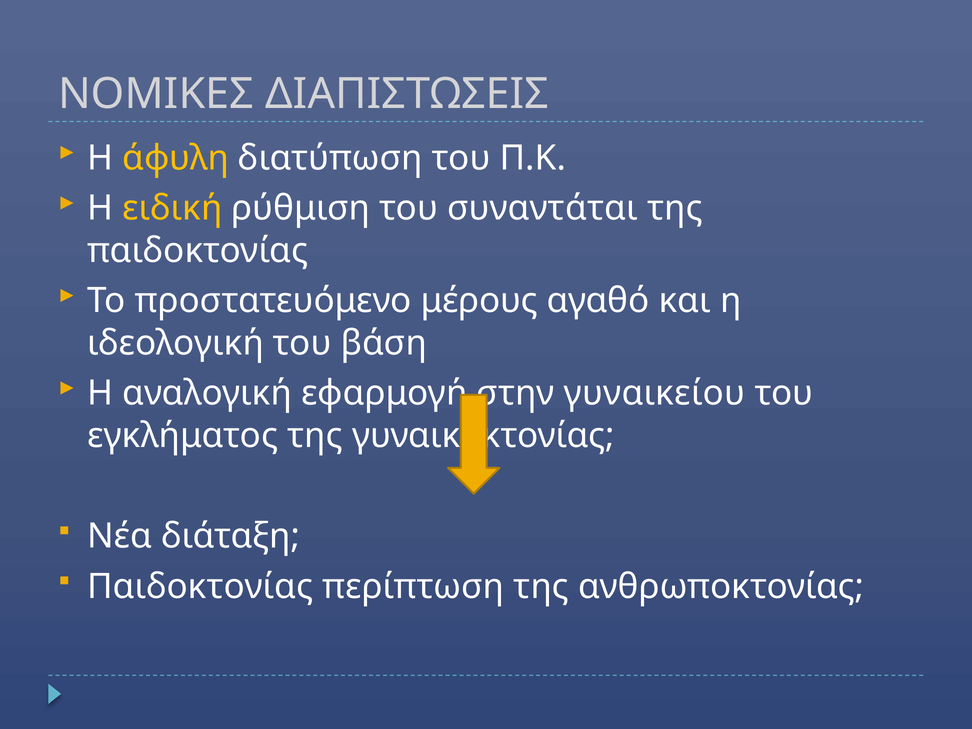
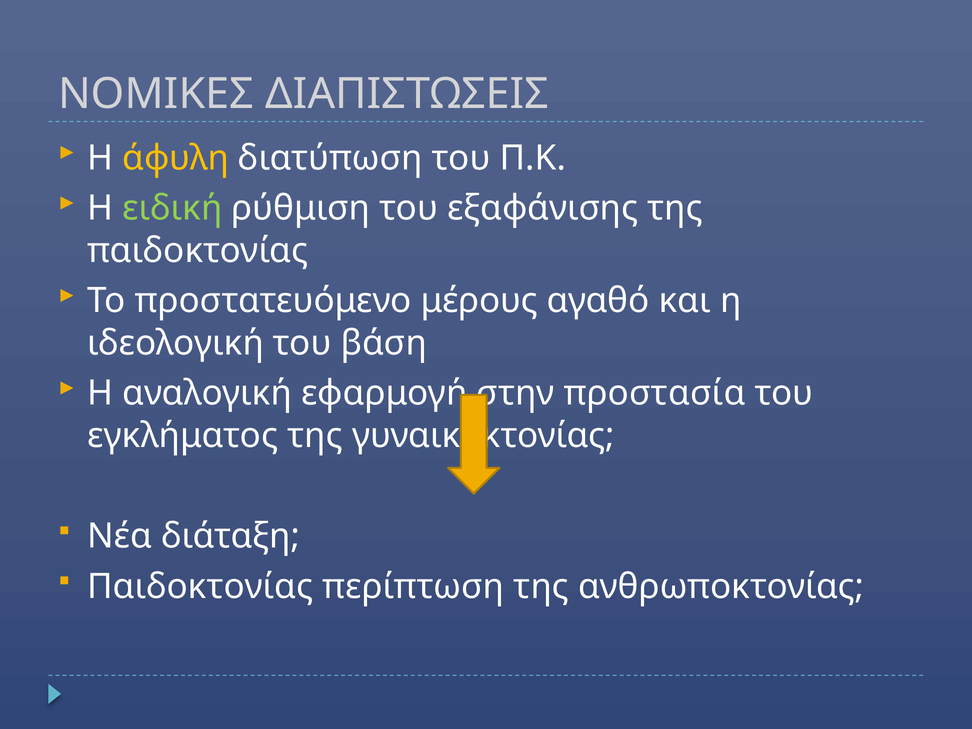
ειδική colour: yellow -> light green
συναντάται: συναντάται -> εξαφάνισης
γυναικείου: γυναικείου -> προστασία
